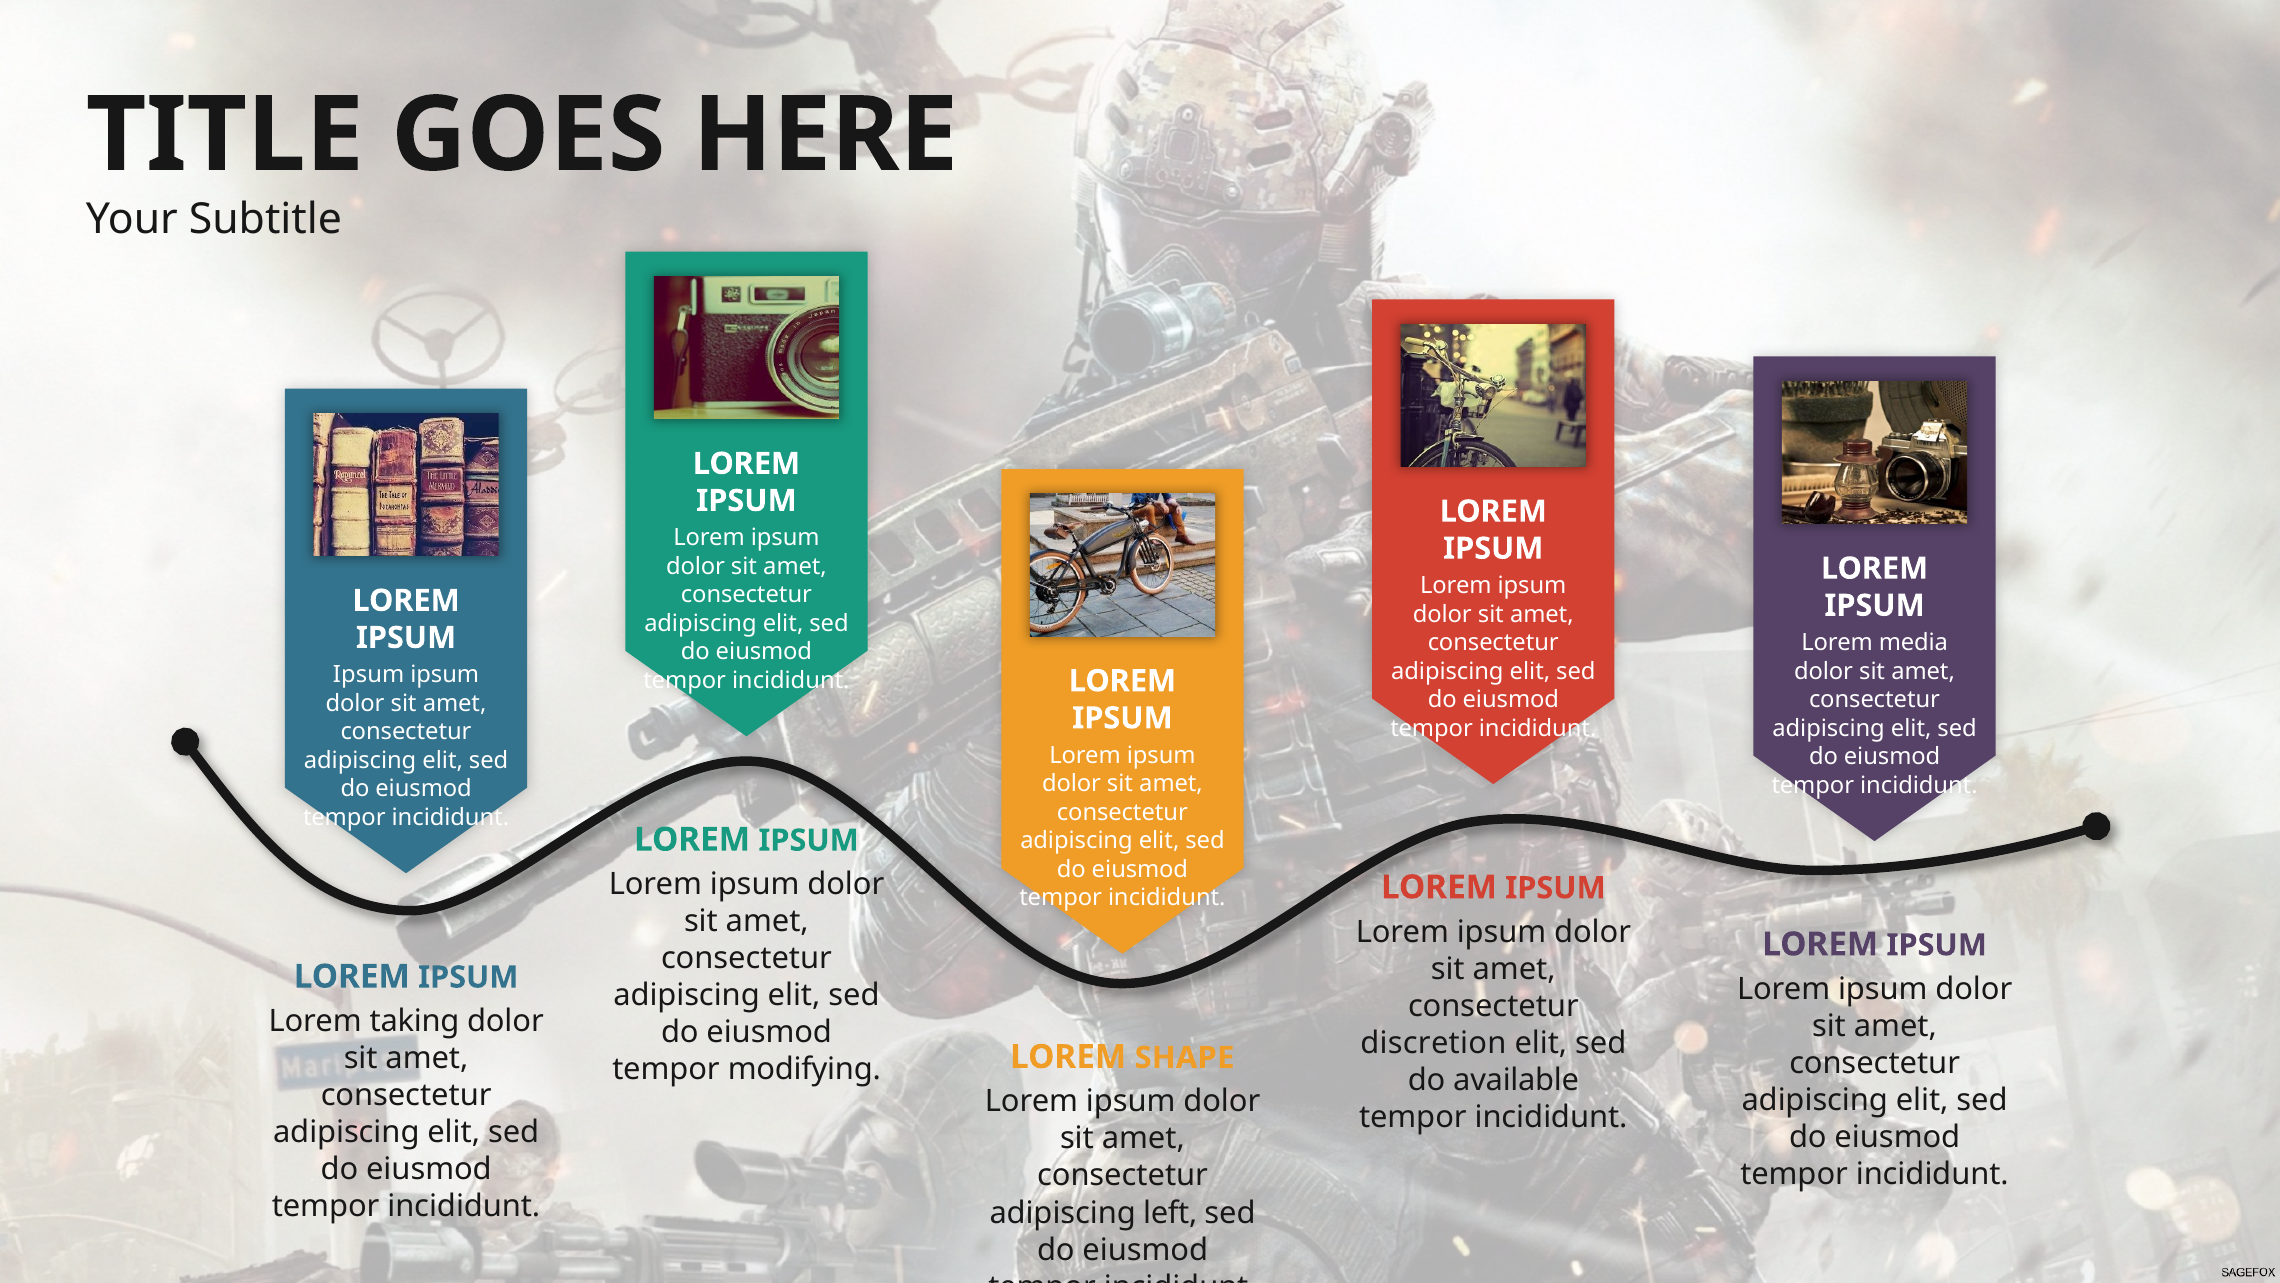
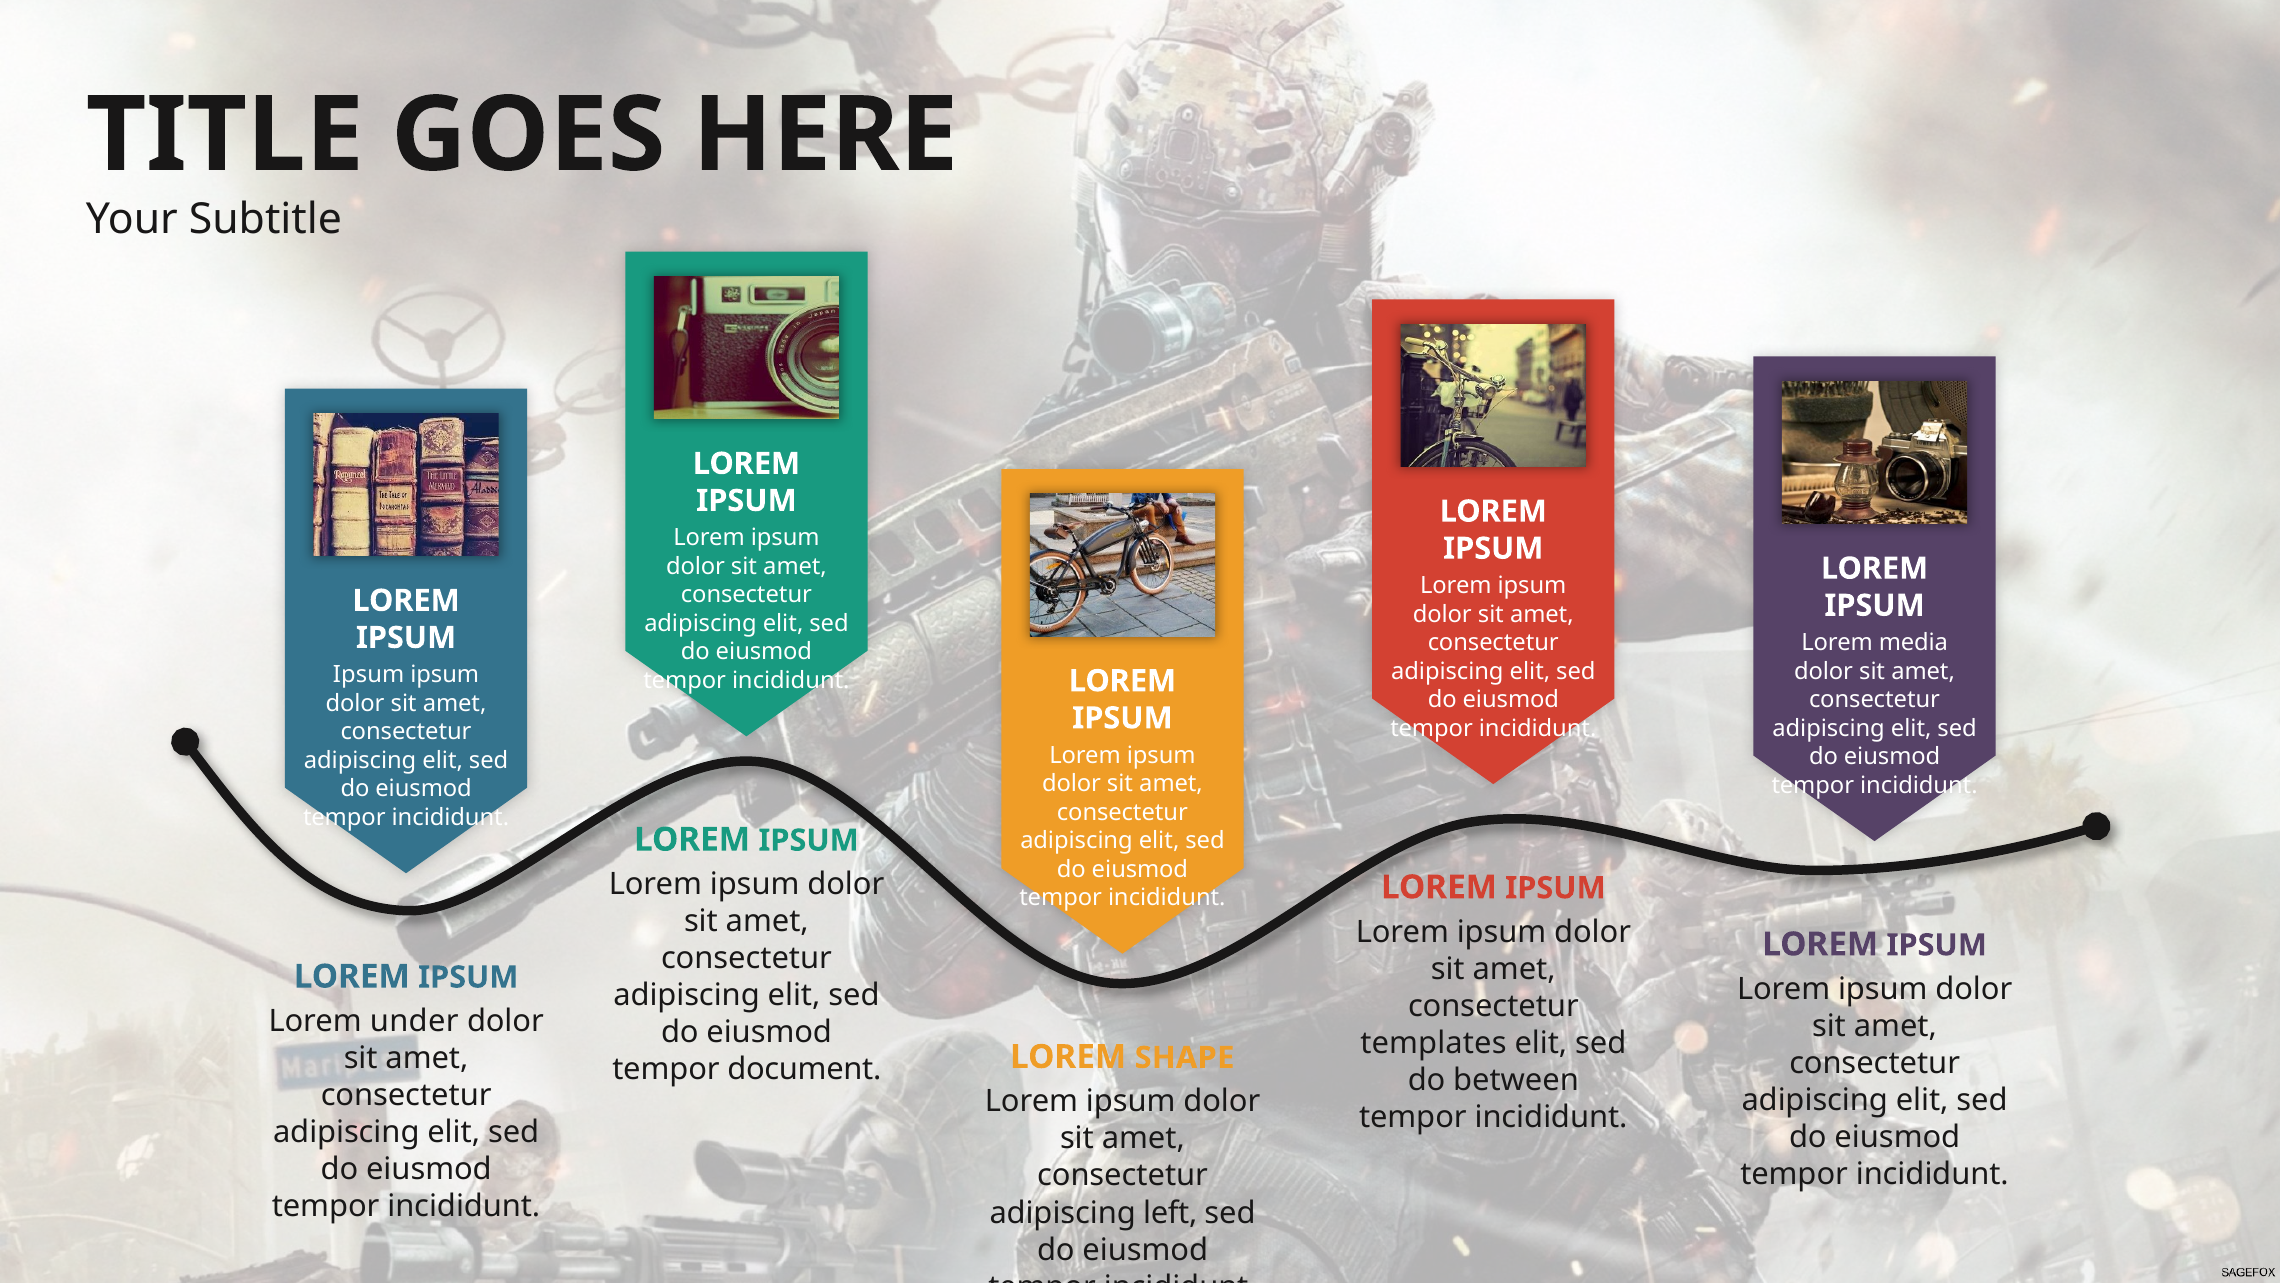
taking: taking -> under
discretion: discretion -> templates
modifying: modifying -> document
available: available -> between
